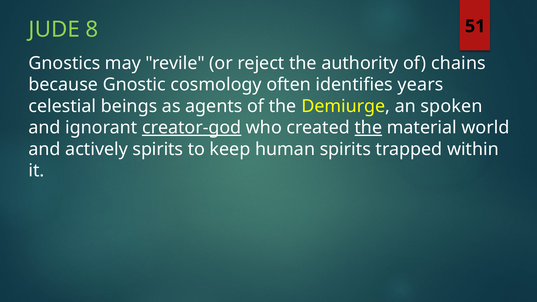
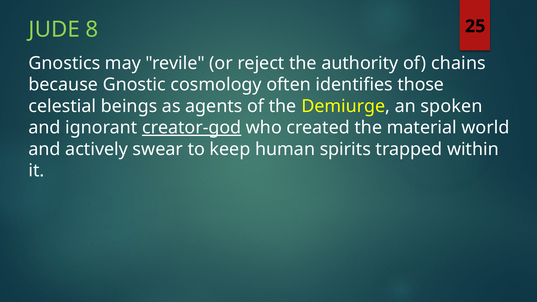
51: 51 -> 25
years: years -> those
the at (368, 128) underline: present -> none
actively spirits: spirits -> swear
